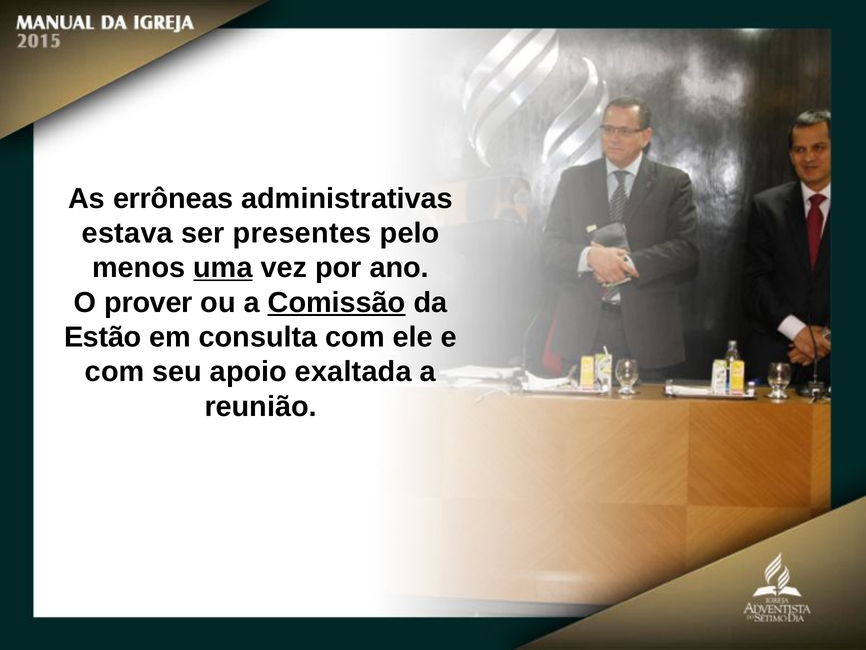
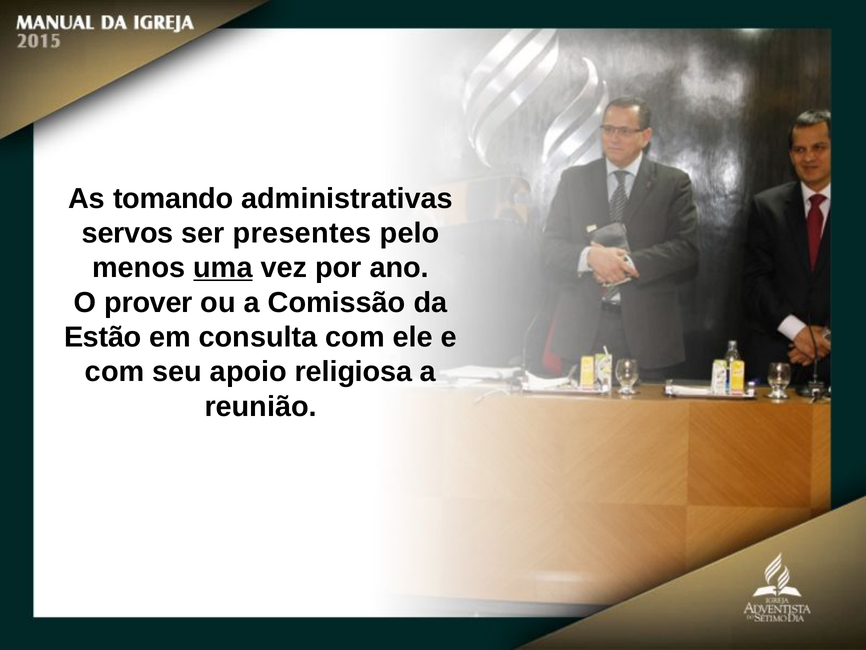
errôneas: errôneas -> tomando
estava: estava -> servos
Comissão underline: present -> none
exaltada: exaltada -> religiosa
